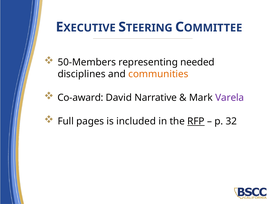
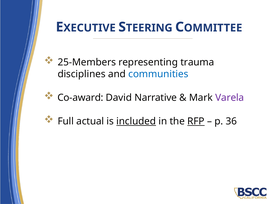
50-Members: 50-Members -> 25-Members
needed: needed -> trauma
communities colour: orange -> blue
pages: pages -> actual
included underline: none -> present
32: 32 -> 36
